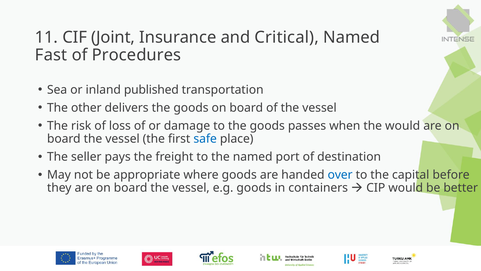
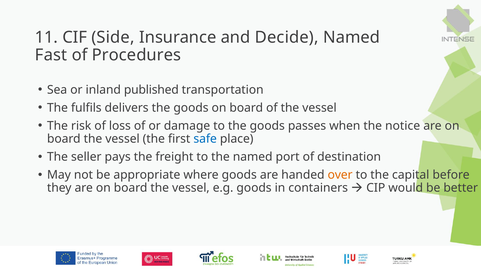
Joint: Joint -> Side
Critical: Critical -> Decide
other: other -> fulfils
the would: would -> notice
over colour: blue -> orange
